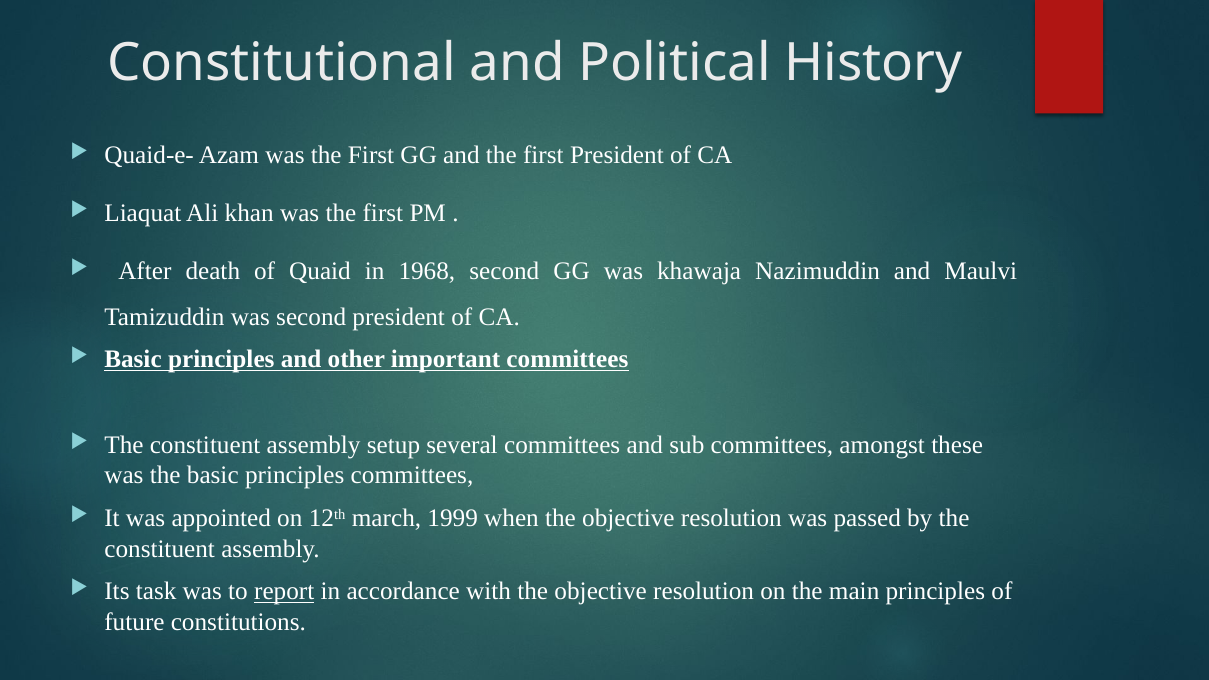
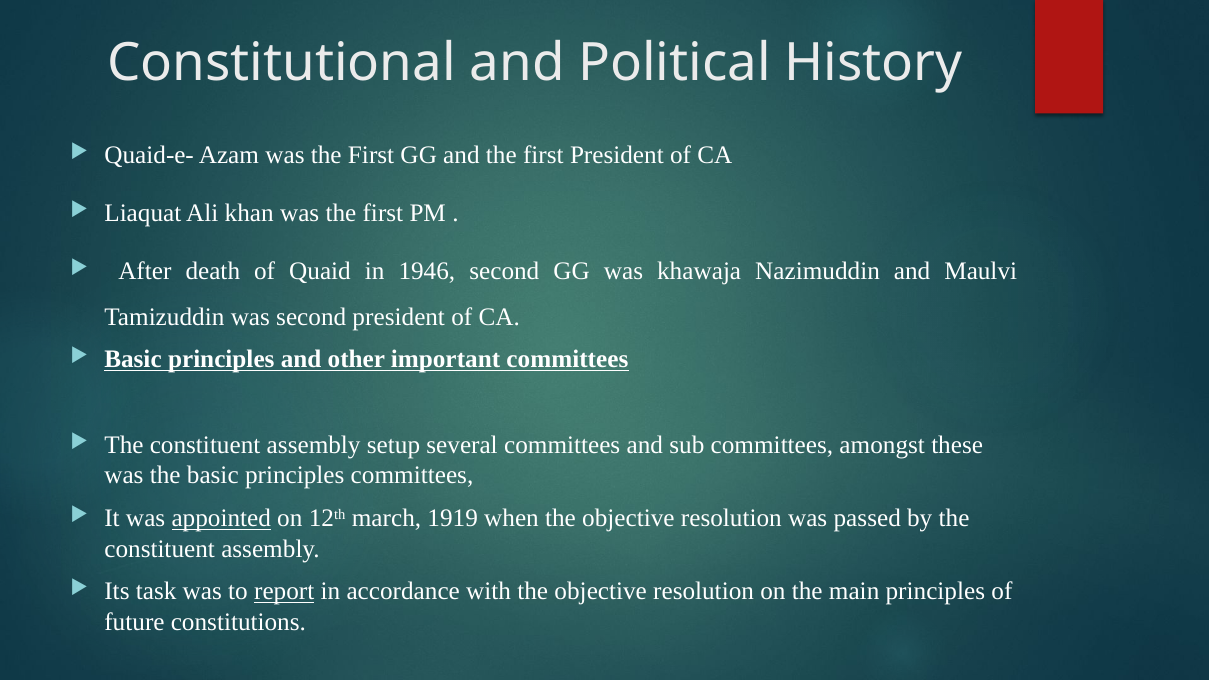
1968: 1968 -> 1946
appointed underline: none -> present
1999: 1999 -> 1919
